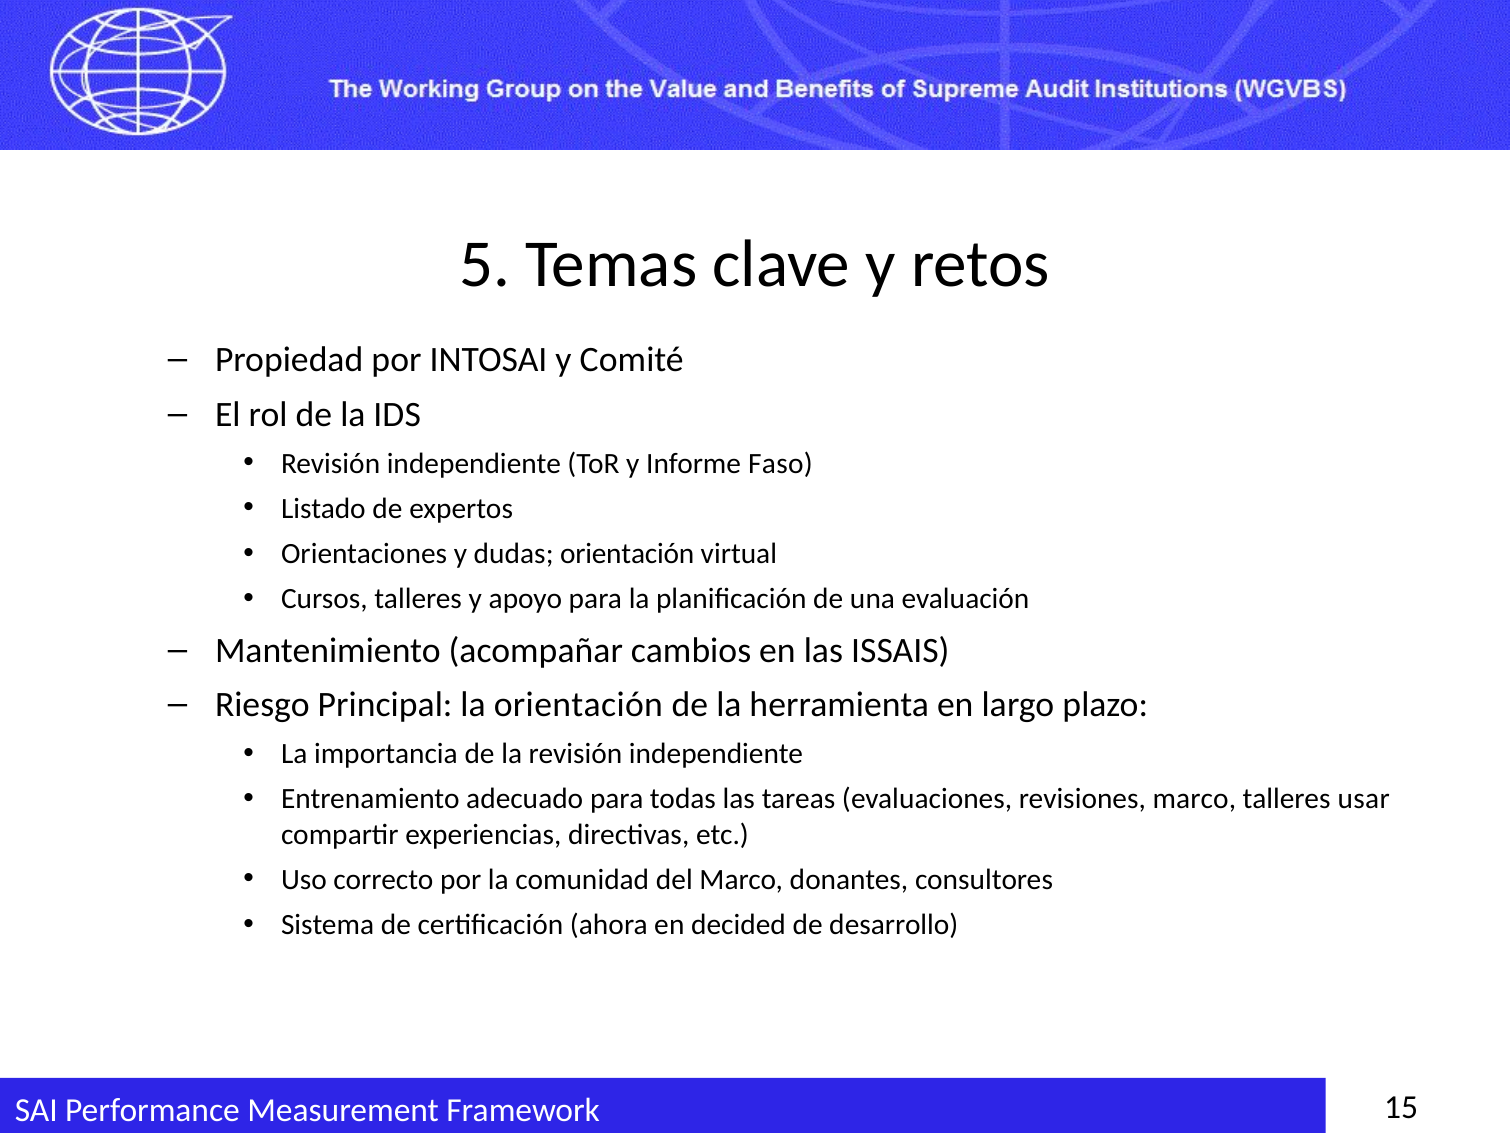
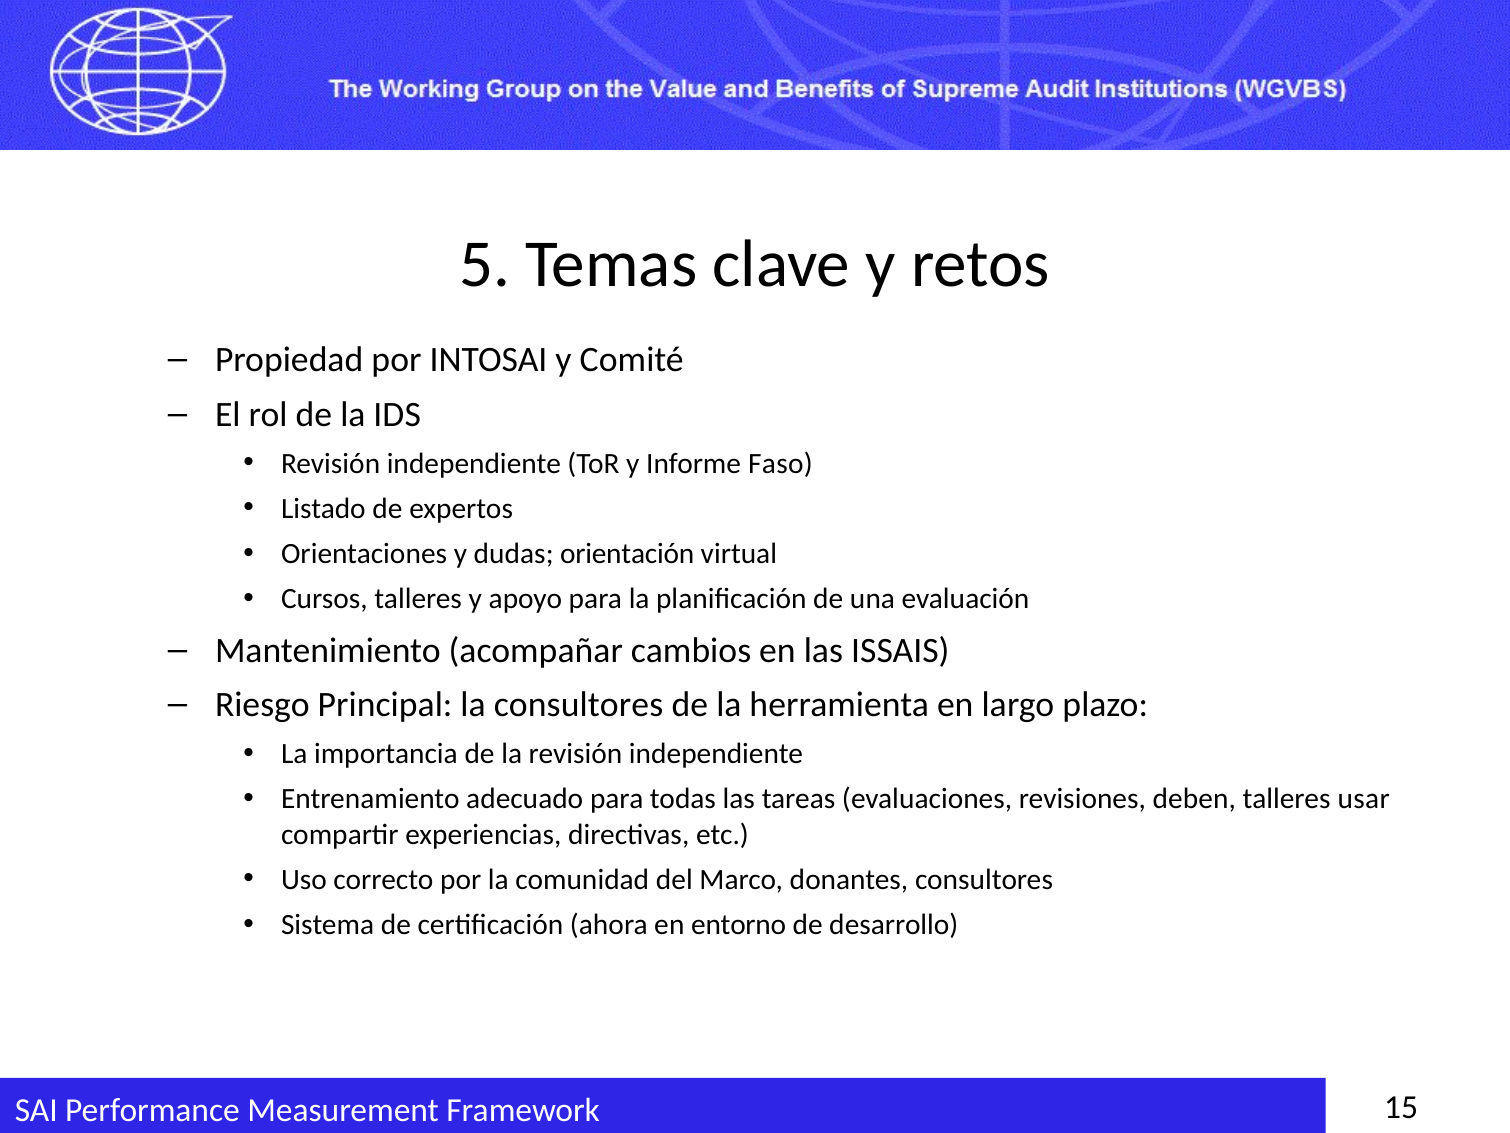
la orientación: orientación -> consultores
revisiones marco: marco -> deben
decided: decided -> entorno
